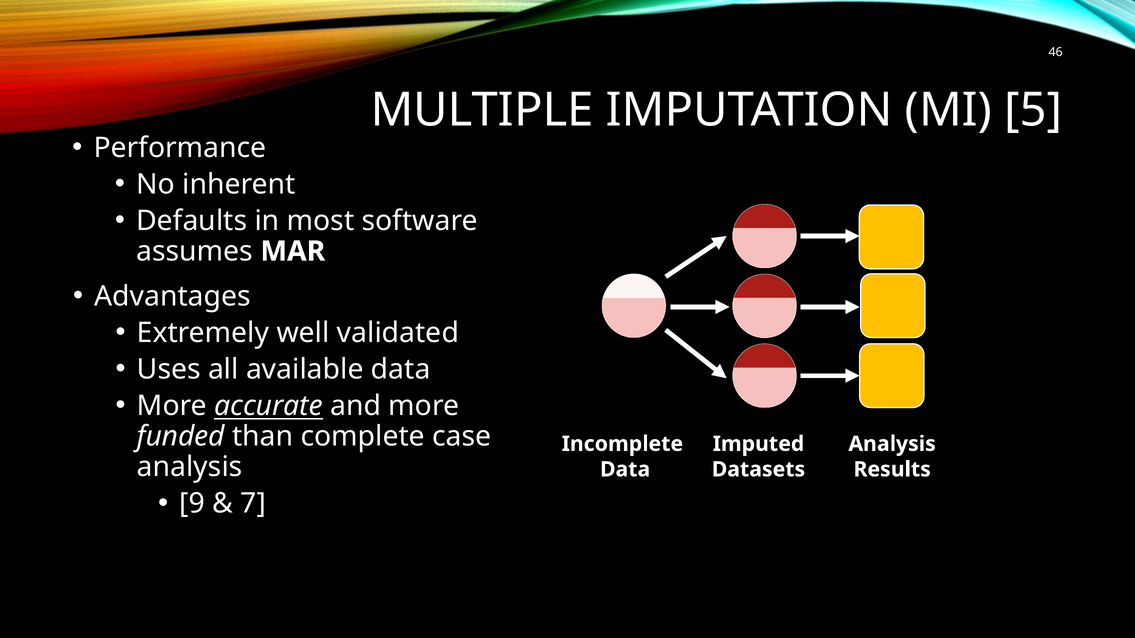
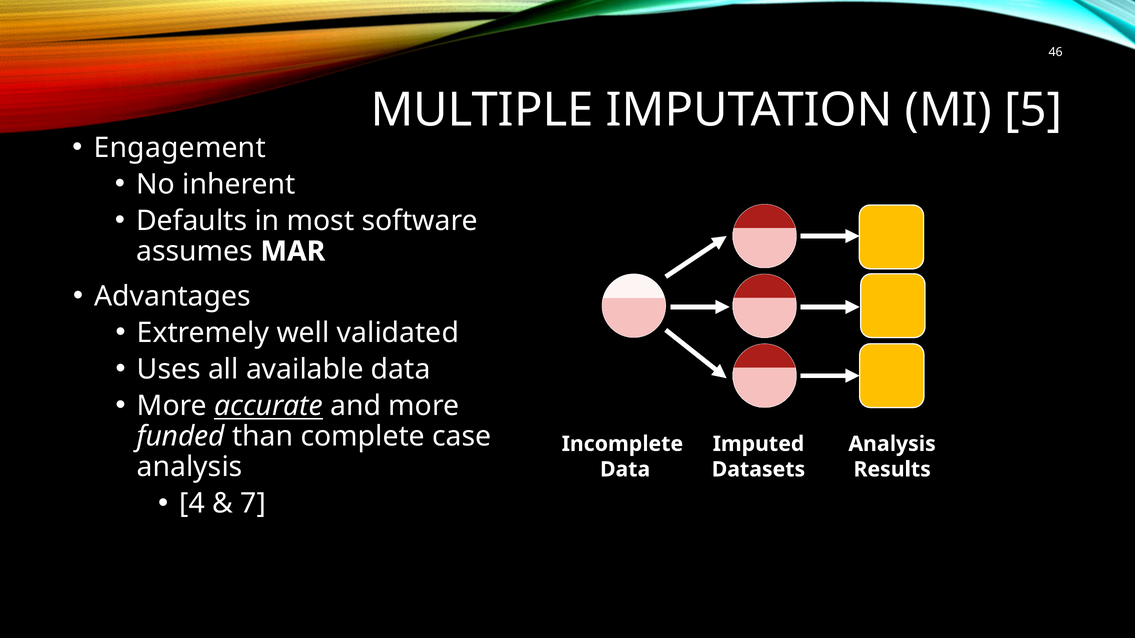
Performance: Performance -> Engagement
9: 9 -> 4
